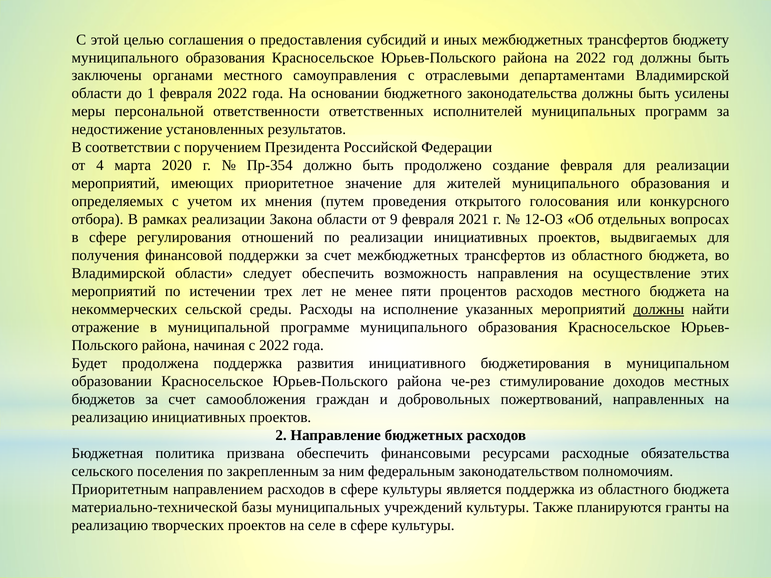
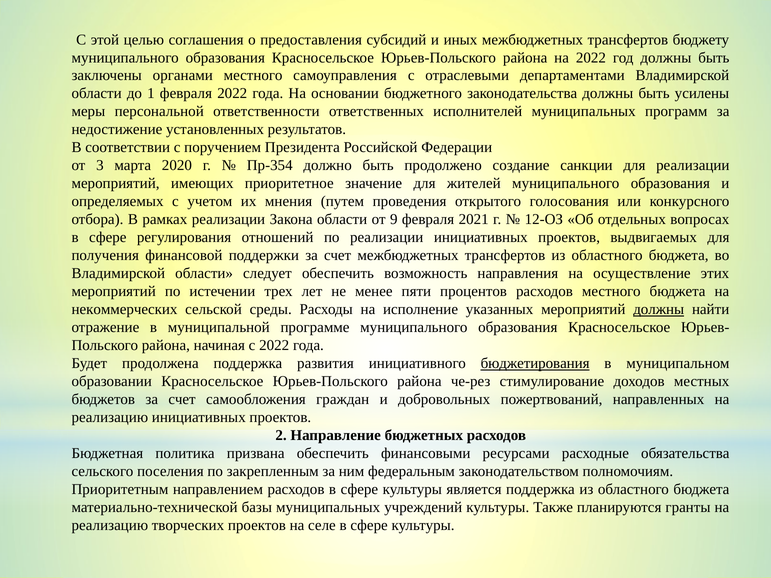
4: 4 -> 3
создание февраля: февраля -> санкции
бюджетирования underline: none -> present
